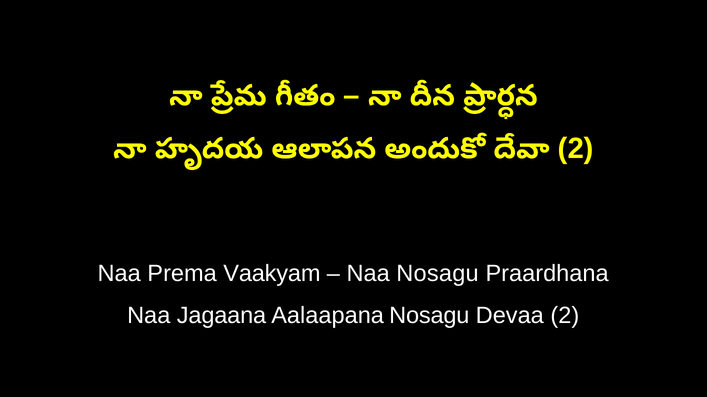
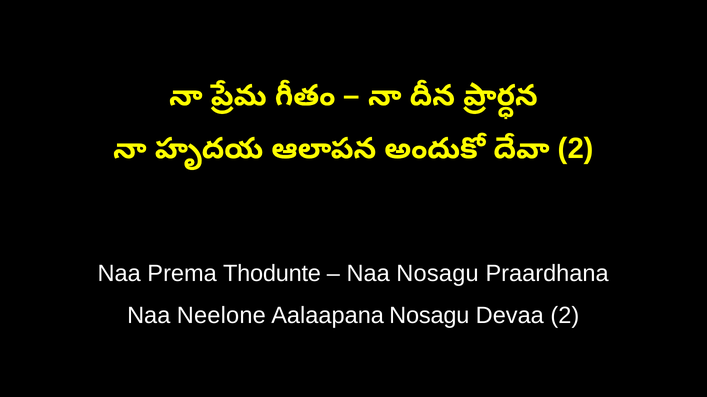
Vaakyam: Vaakyam -> Thodunte
Jagaana: Jagaana -> Neelone
